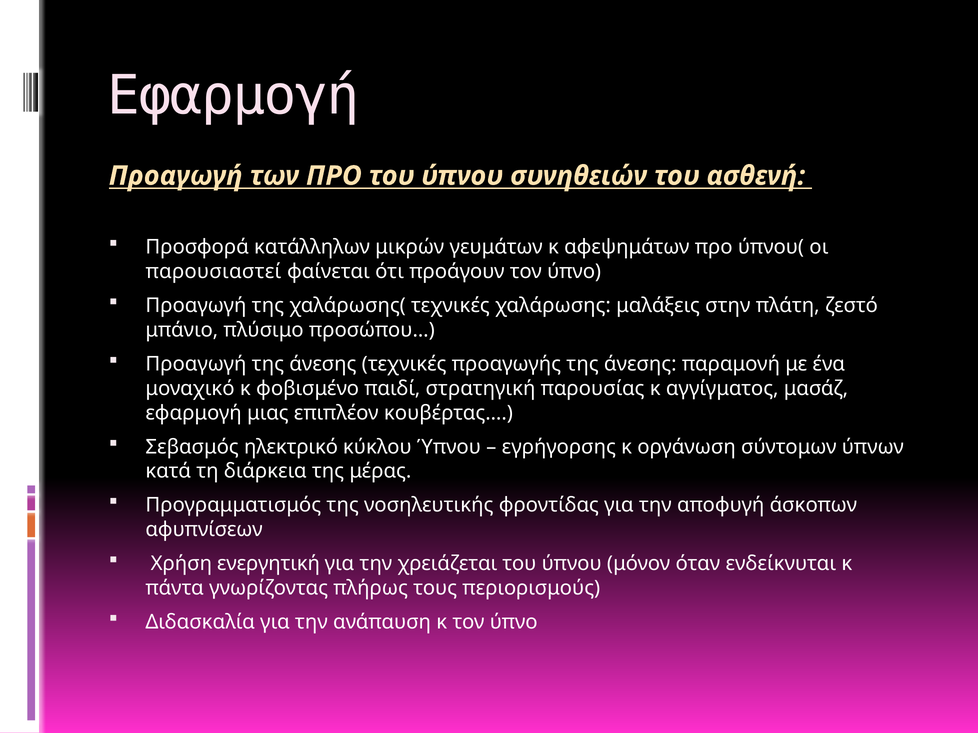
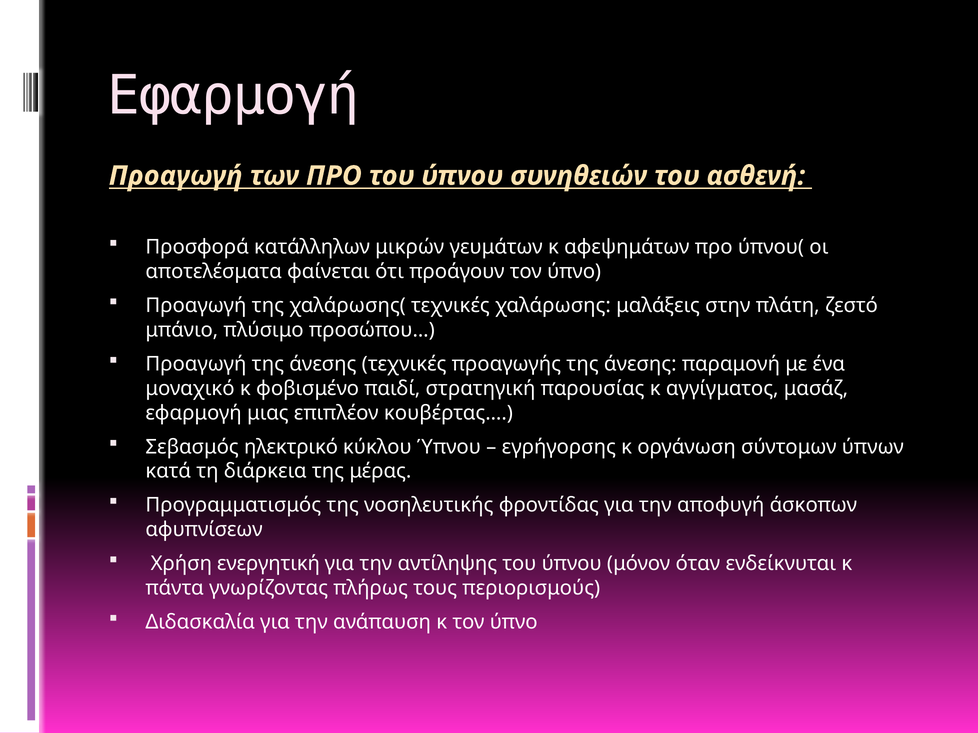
παρουσιαστεί: παρουσιαστεί -> αποτελέσματα
χρειάζεται: χρειάζεται -> αντίληψης
